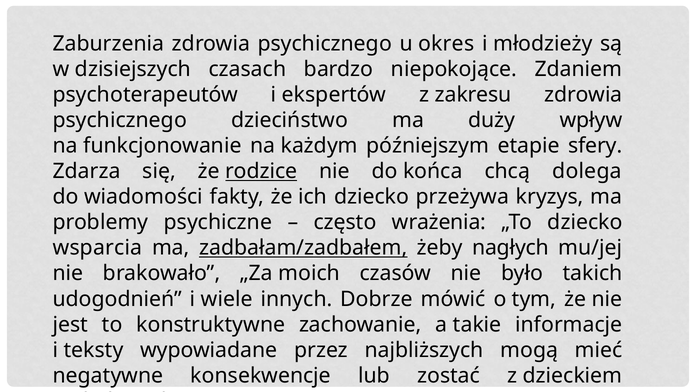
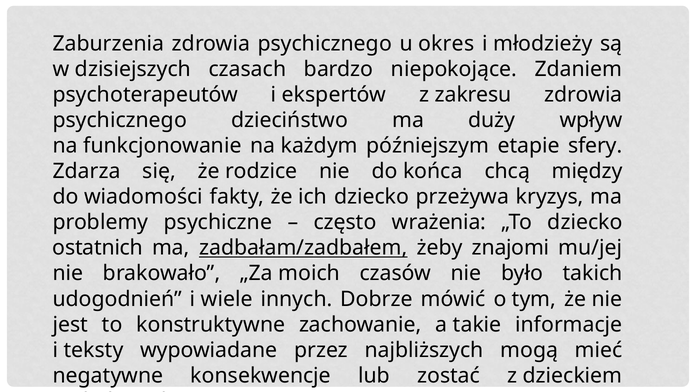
rodzice underline: present -> none
dolega: dolega -> między
wsparcia: wsparcia -> ostatnich
nagłych: nagłych -> znajomi
